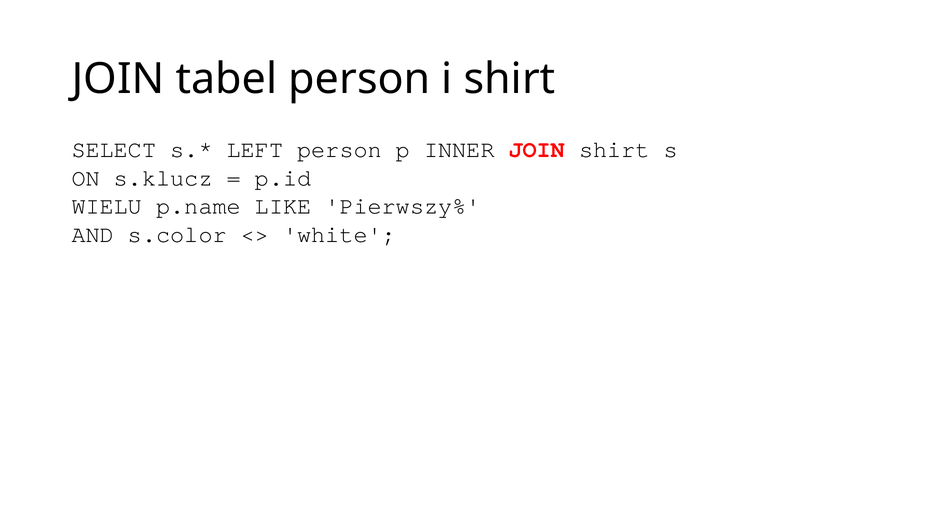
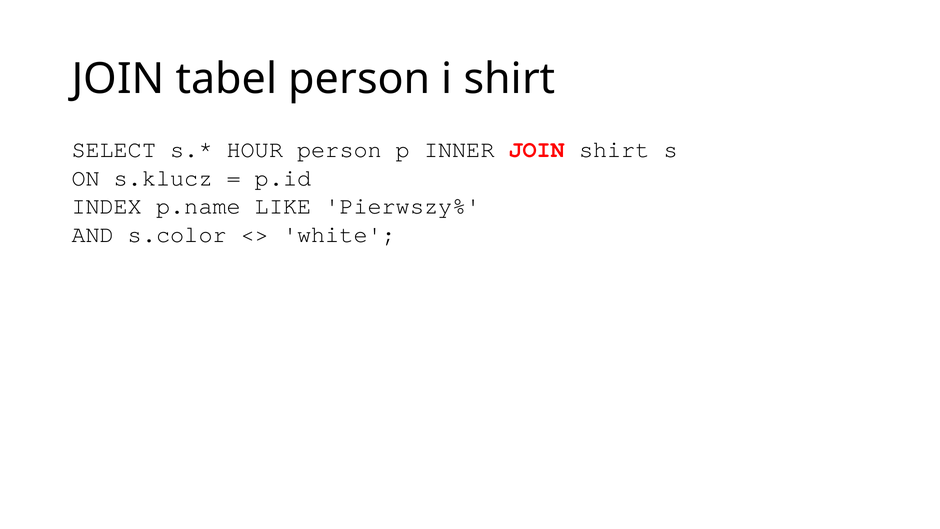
LEFT: LEFT -> HOUR
WIELU: WIELU -> INDEX
